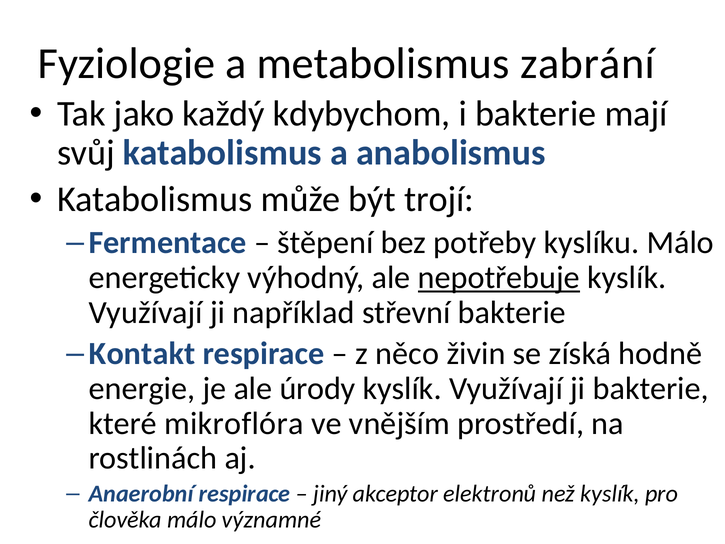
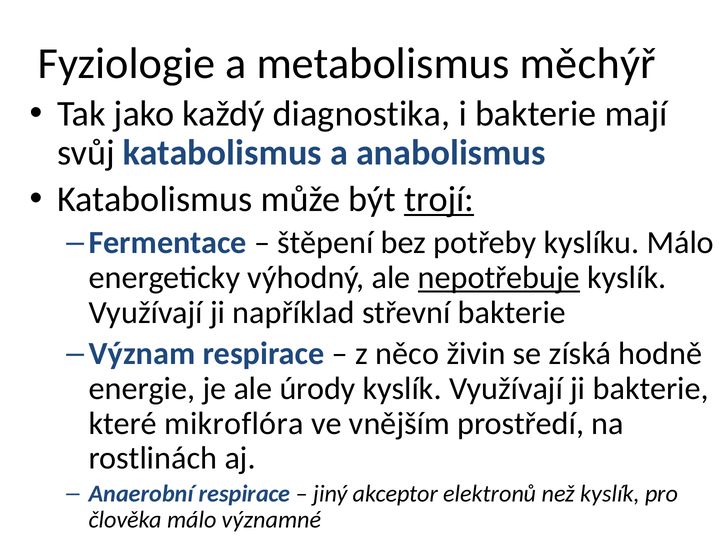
zabrání: zabrání -> měchýř
kdybychom: kdybychom -> diagnostika
trojí underline: none -> present
Kontakt: Kontakt -> Význam
